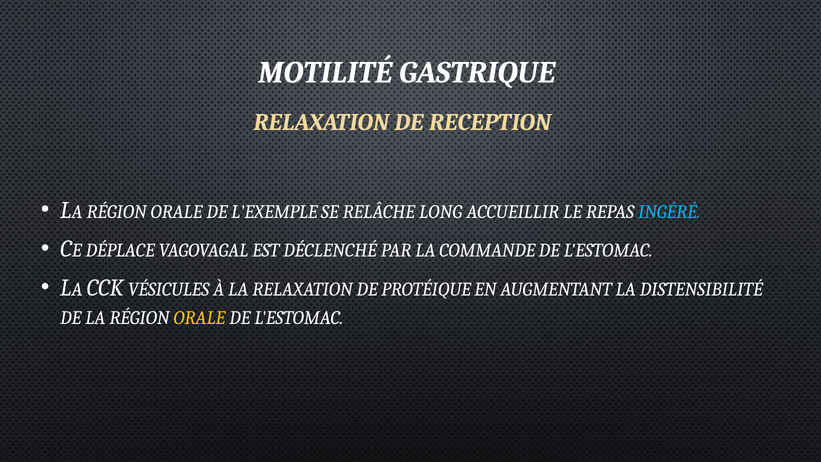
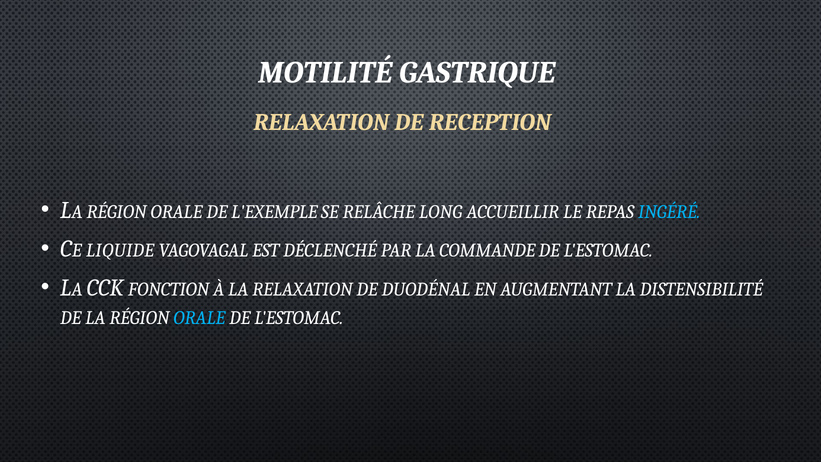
DÉPLACE: DÉPLACE -> LIQUIDE
VÉSICULES: VÉSICULES -> FONCTION
PROTÉIQUE: PROTÉIQUE -> DUODÉNAL
ORALE at (199, 318) colour: yellow -> light blue
